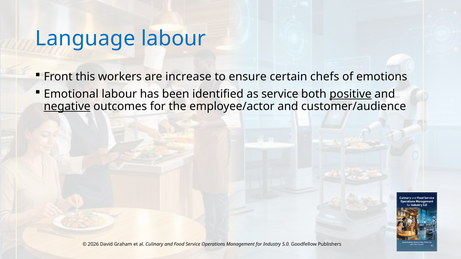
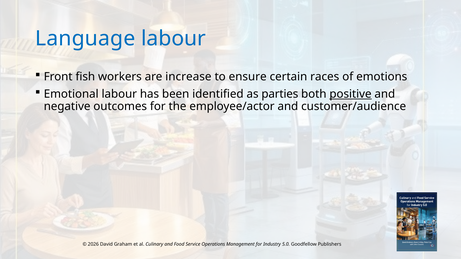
this: this -> fish
chefs: chefs -> races
as service: service -> parties
negative underline: present -> none
